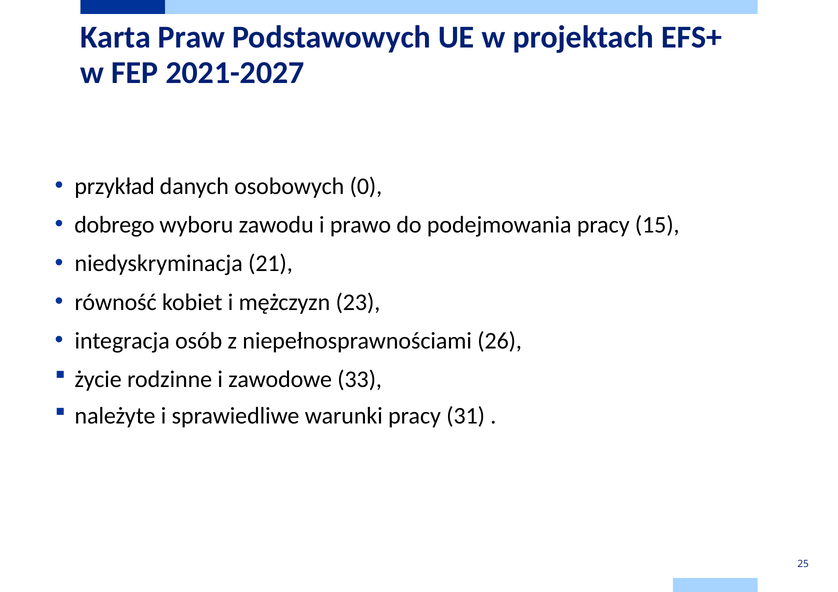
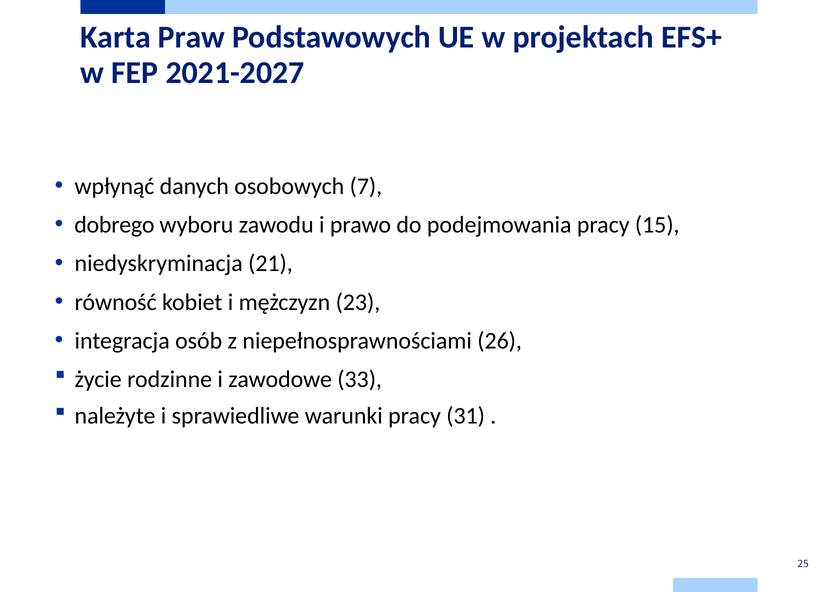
przykład: przykład -> wpłynąć
0: 0 -> 7
